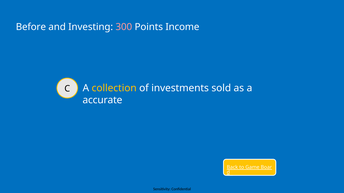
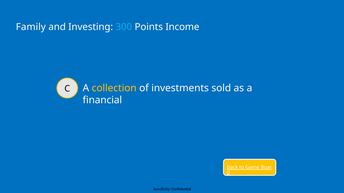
Before: Before -> Family
300 colour: pink -> light blue
accurate: accurate -> financial
